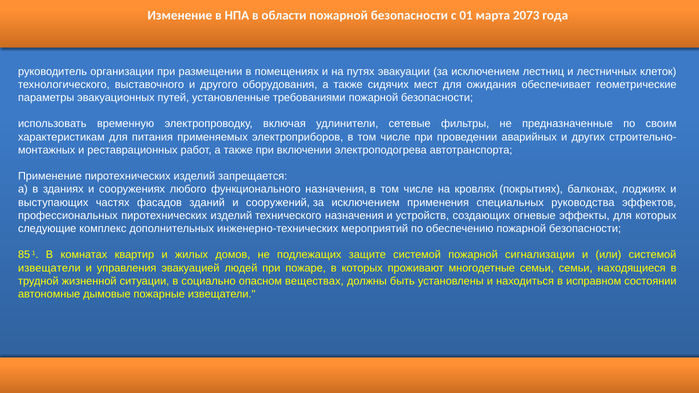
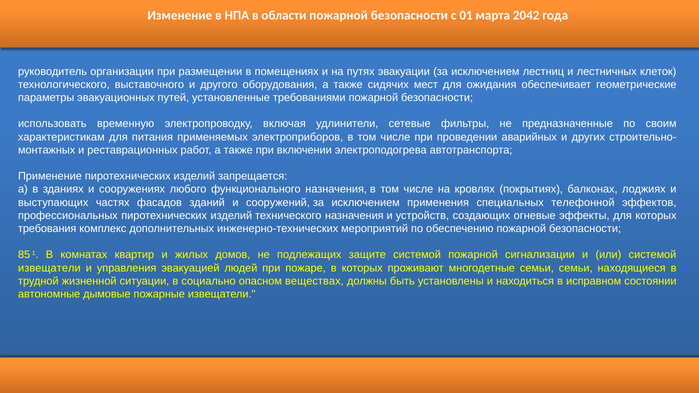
2073: 2073 -> 2042
руководства: руководства -> телефонной
следующие: следующие -> требования
